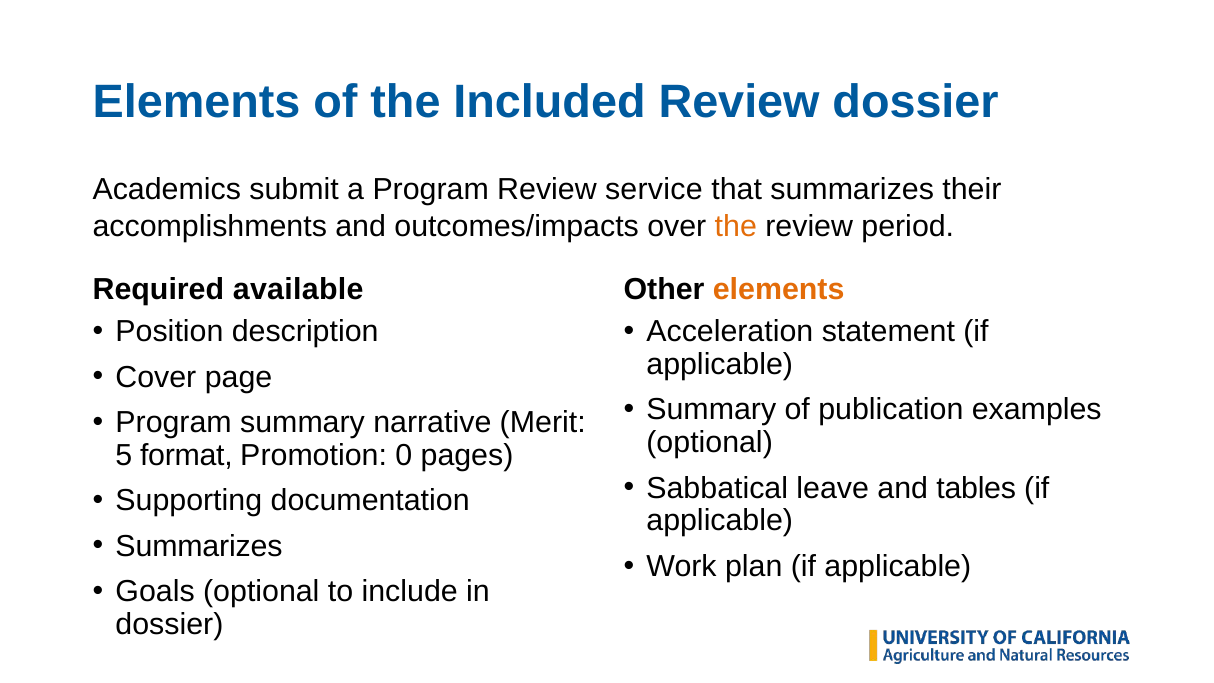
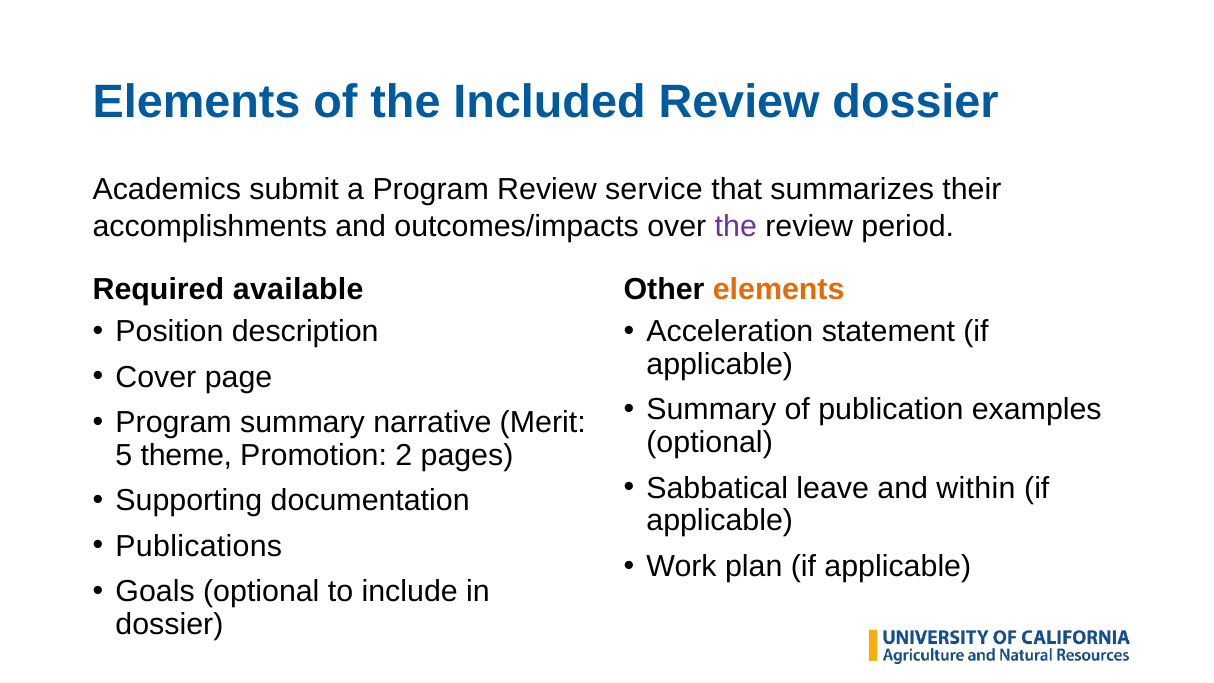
the at (736, 226) colour: orange -> purple
format: format -> theme
0: 0 -> 2
tables: tables -> within
Summarizes at (199, 546): Summarizes -> Publications
